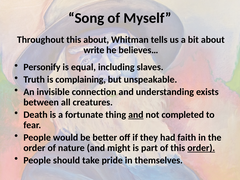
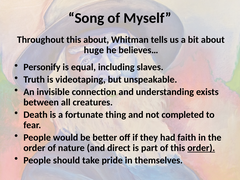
write: write -> huge
complaining: complaining -> videotaping
and at (136, 115) underline: present -> none
might: might -> direct
